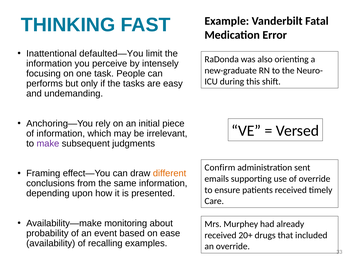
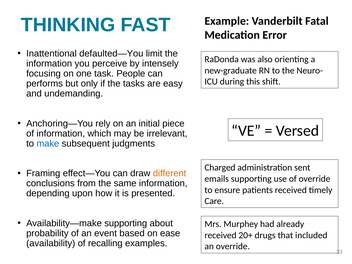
make colour: purple -> blue
Confirm: Confirm -> Charged
Availability—make monitoring: monitoring -> supporting
